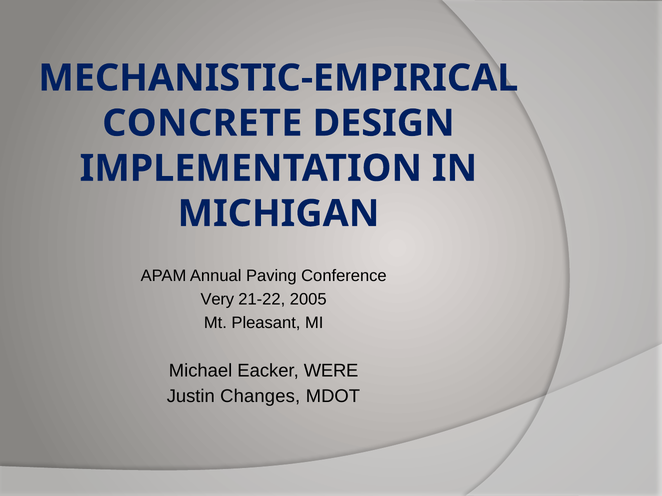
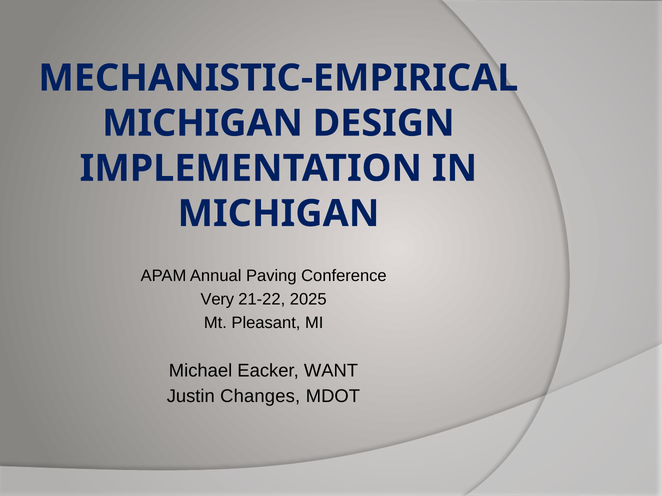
CONCRETE at (202, 123): CONCRETE -> MICHIGAN
2005: 2005 -> 2025
WERE: WERE -> WANT
